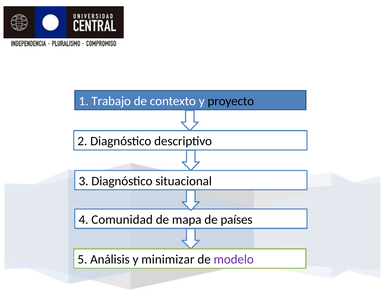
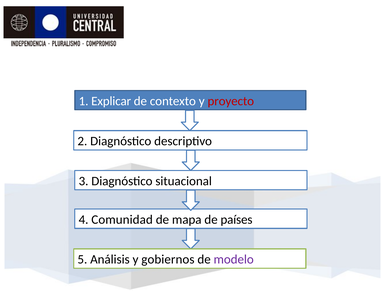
Trabajo: Trabajo -> Explicar
proyecto colour: black -> red
minimizar: minimizar -> gobiernos
